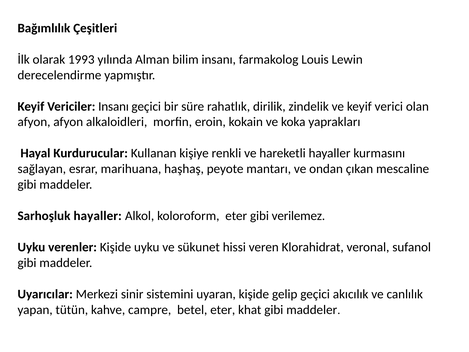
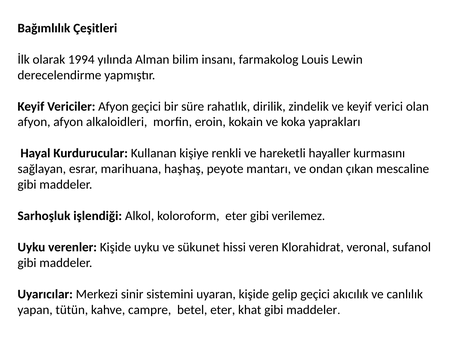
1993: 1993 -> 1994
Vericiler Insanı: Insanı -> Afyon
Sarhoşluk hayaller: hayaller -> işlendiği
